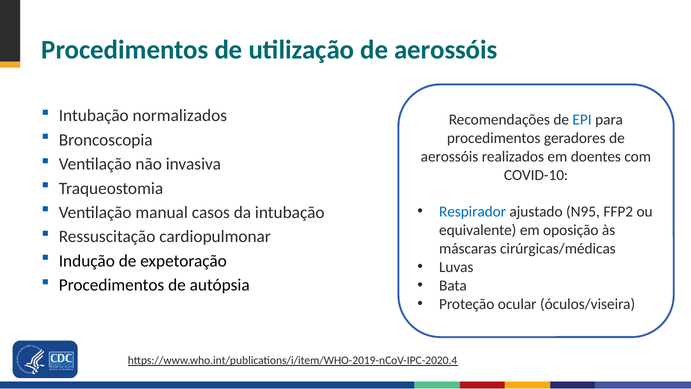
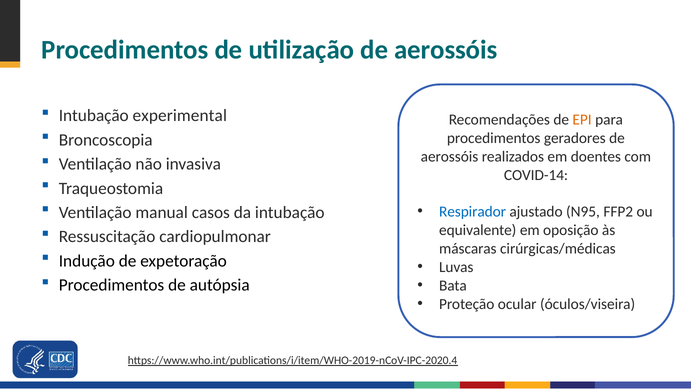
normalizados: normalizados -> experimental
EPI colour: blue -> orange
COVID-10: COVID-10 -> COVID-14
